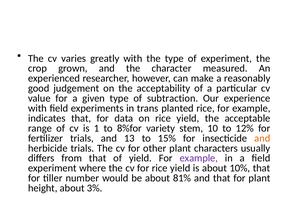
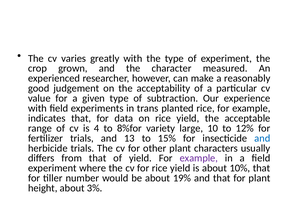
1: 1 -> 4
stem: stem -> large
and at (262, 138) colour: orange -> blue
81%: 81% -> 19%
